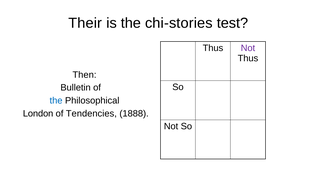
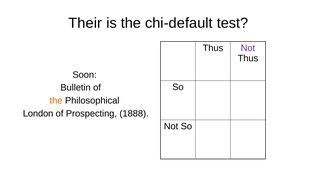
chi-stories: chi-stories -> chi-default
Then: Then -> Soon
the at (56, 101) colour: blue -> orange
Tendencies: Tendencies -> Prospecting
